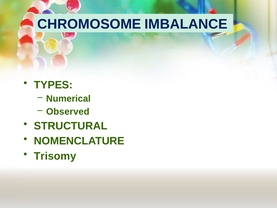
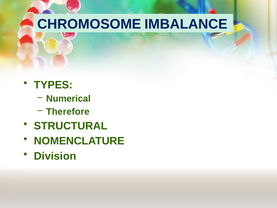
Observed: Observed -> Therefore
Trisomy: Trisomy -> Division
